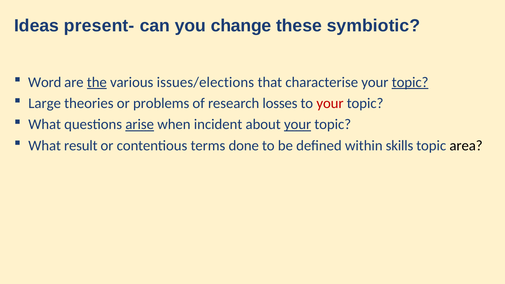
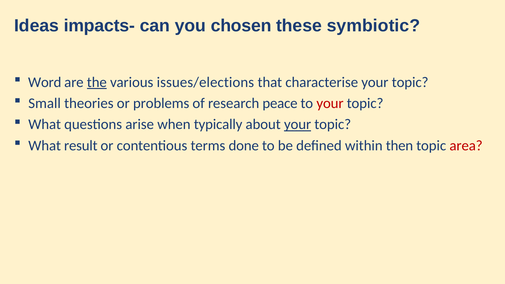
present-: present- -> impacts-
change: change -> chosen
topic at (410, 82) underline: present -> none
Large: Large -> Small
losses: losses -> peace
arise underline: present -> none
incident: incident -> typically
skills: skills -> then
area colour: black -> red
